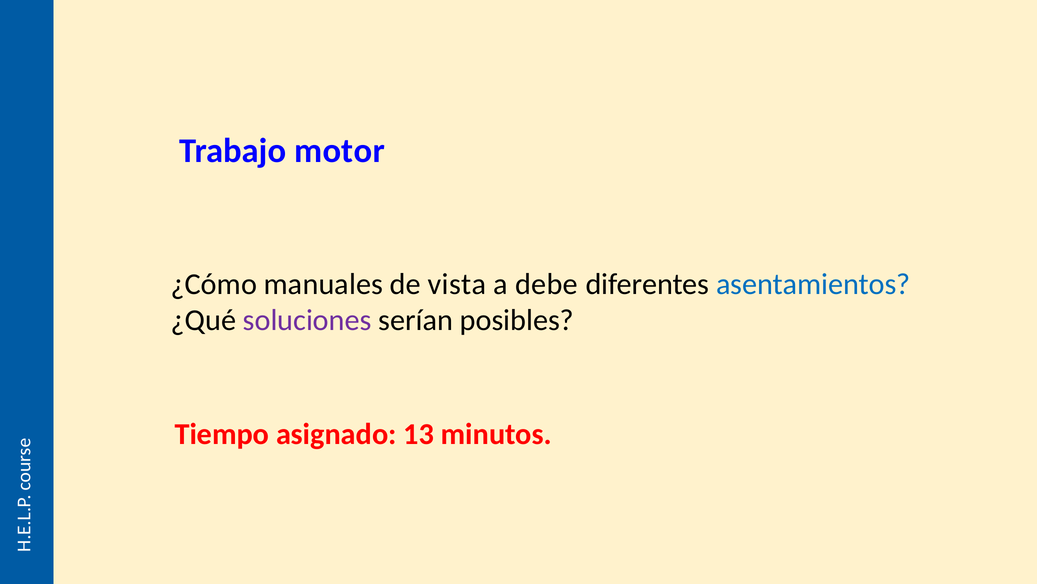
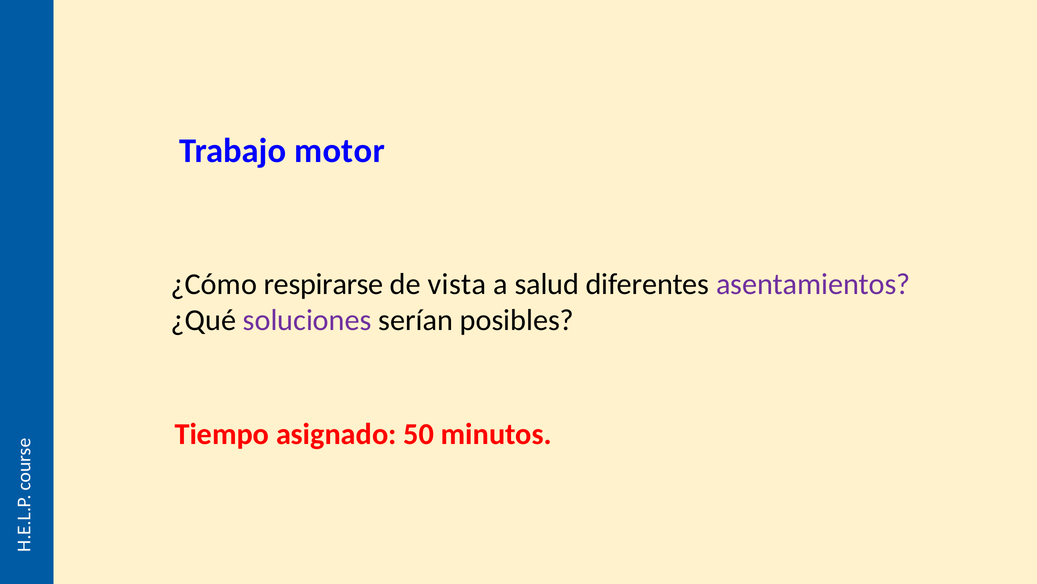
manuales: manuales -> respirarse
debe: debe -> salud
asentamientos colour: blue -> purple
13: 13 -> 50
